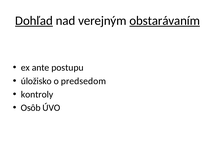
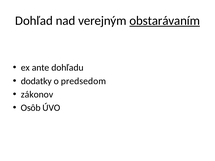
Dohľad underline: present -> none
postupu: postupu -> dohľadu
úložisko: úložisko -> dodatky
kontroly: kontroly -> zákonov
